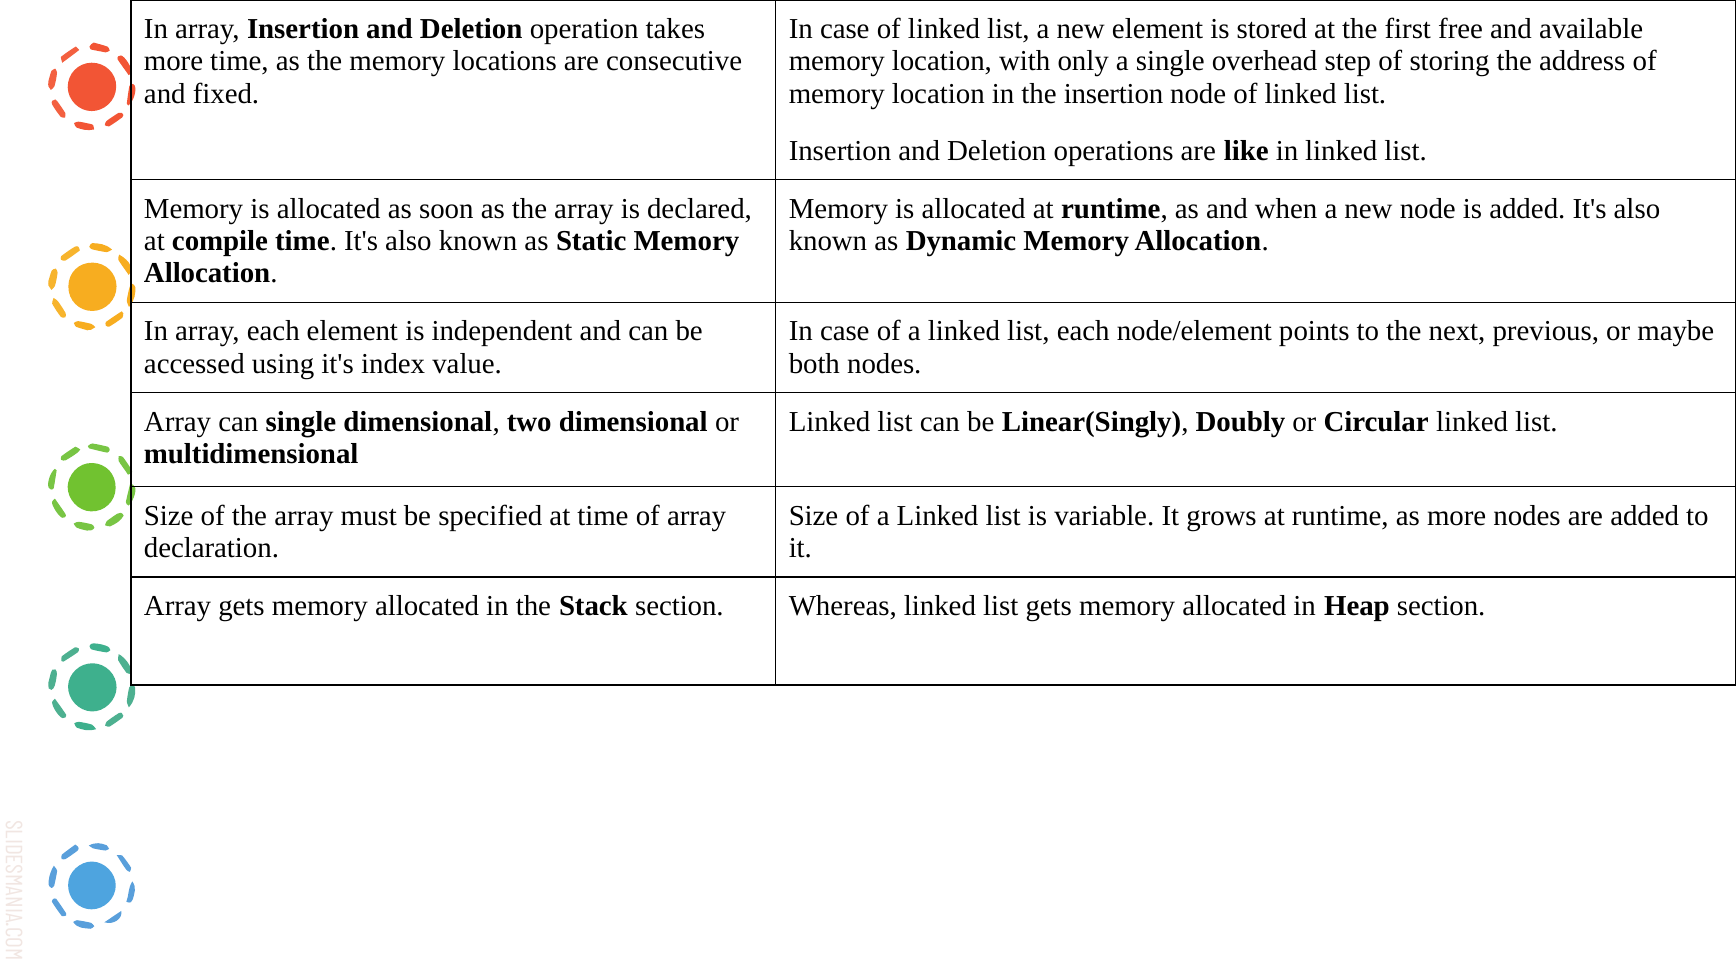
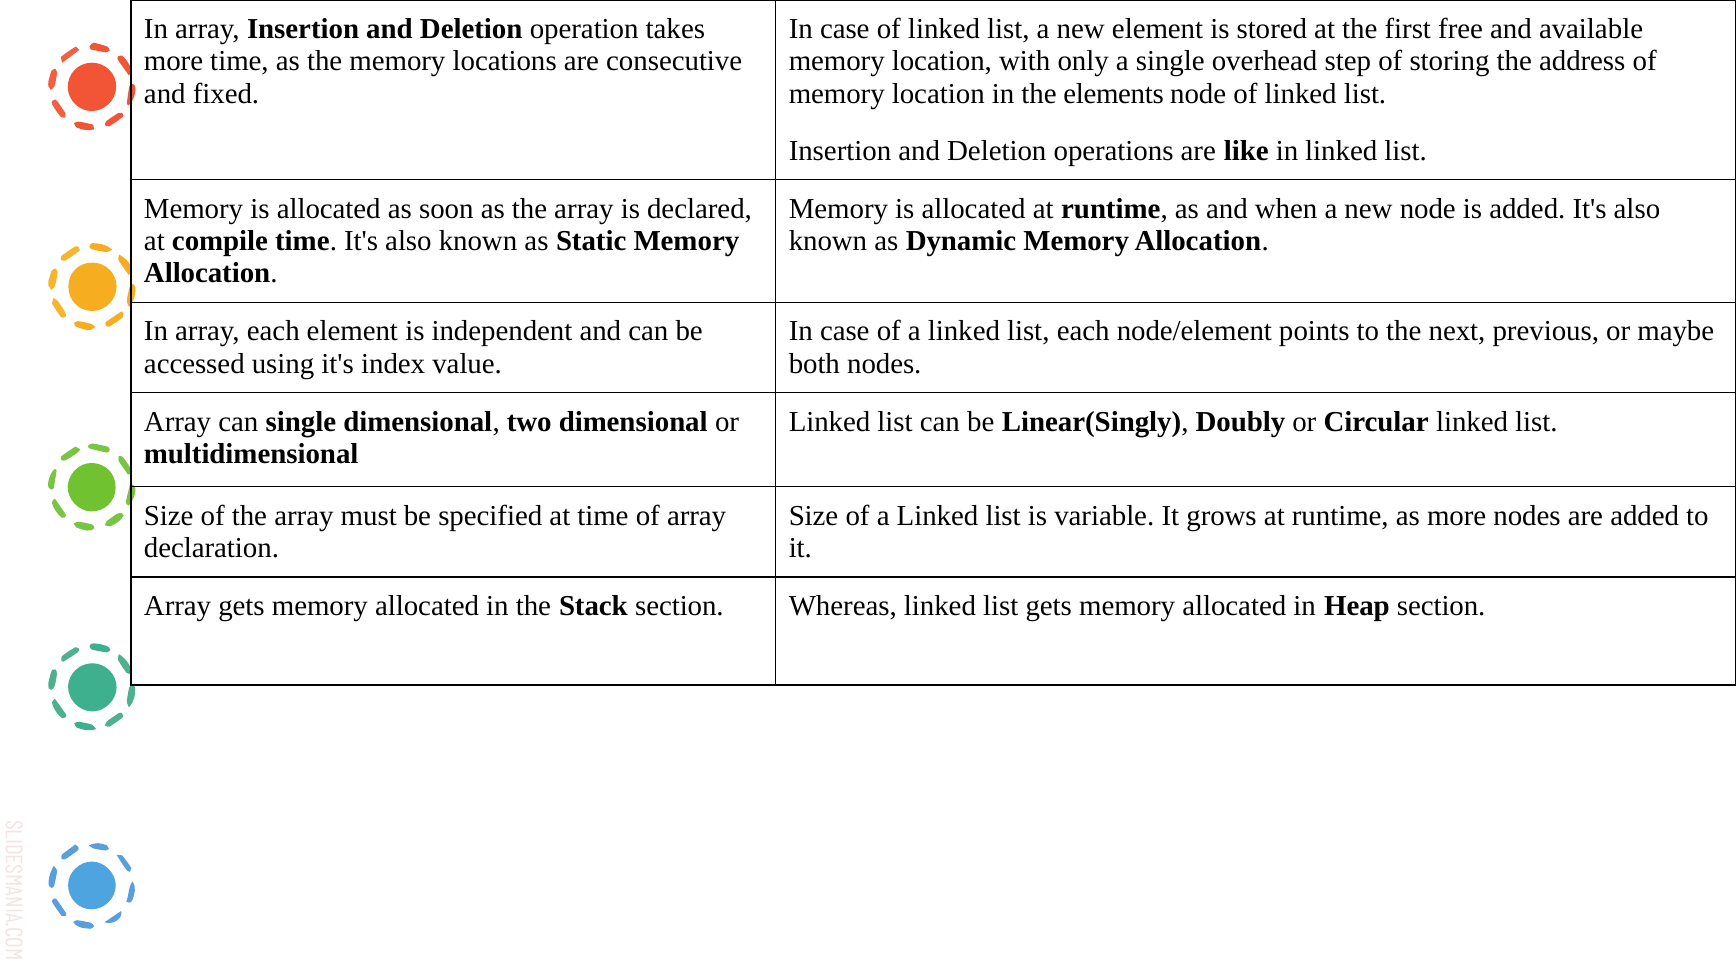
the insertion: insertion -> elements
